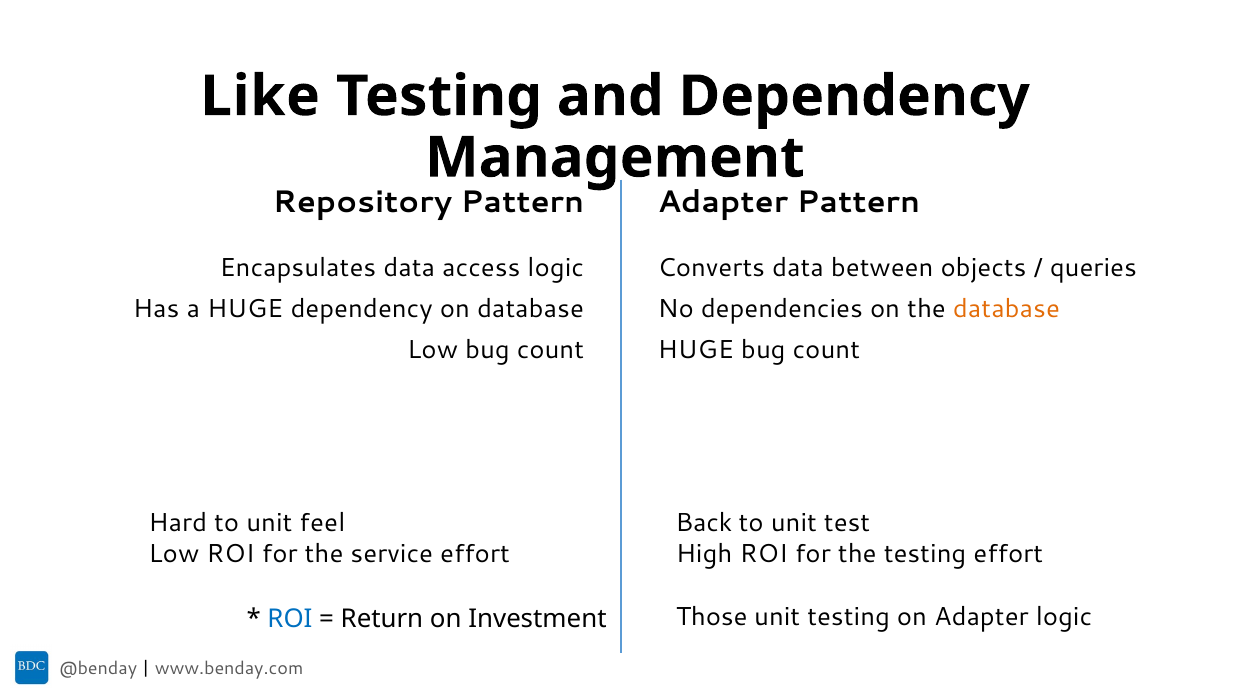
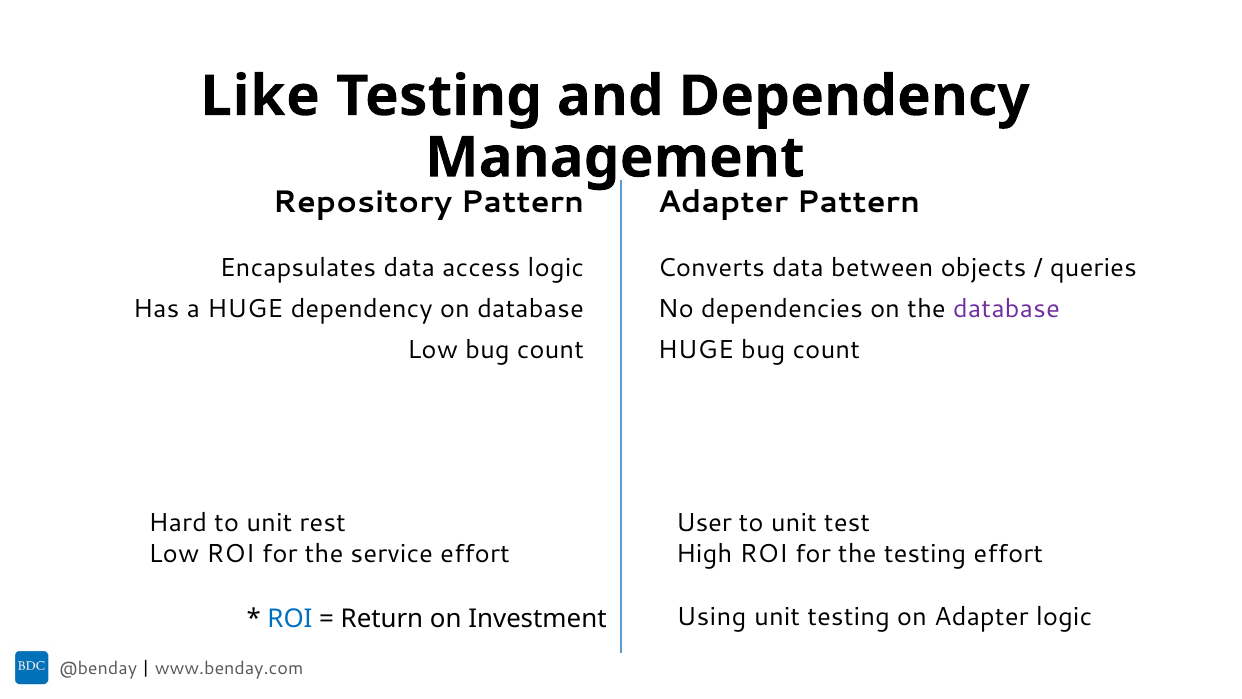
database at (1006, 308) colour: orange -> purple
feel: feel -> rest
Back: Back -> User
Those: Those -> Using
